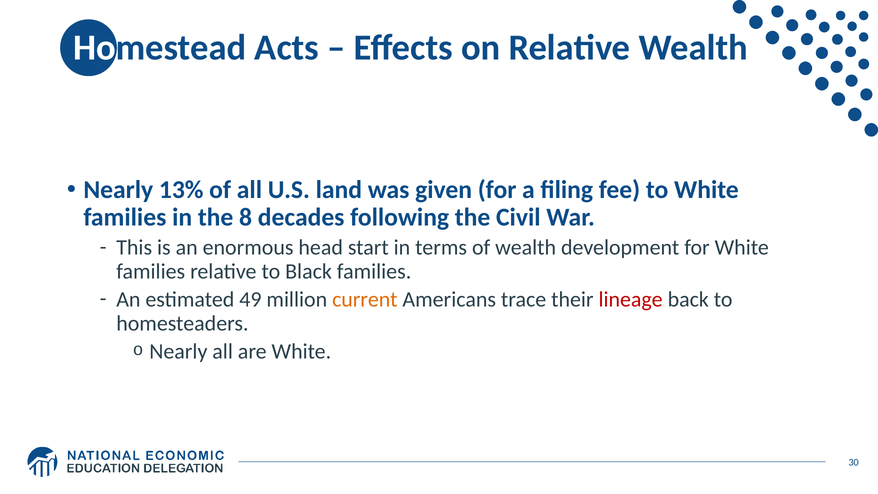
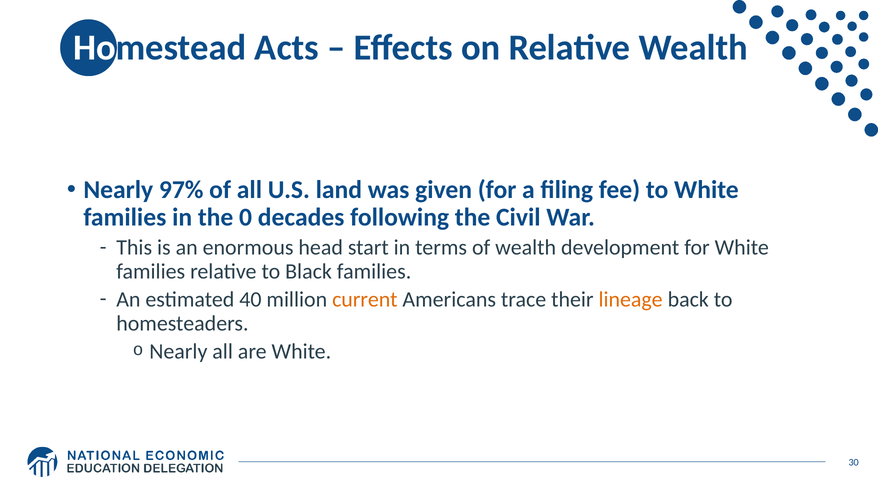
13%: 13% -> 97%
8: 8 -> 0
49: 49 -> 40
lineage colour: red -> orange
